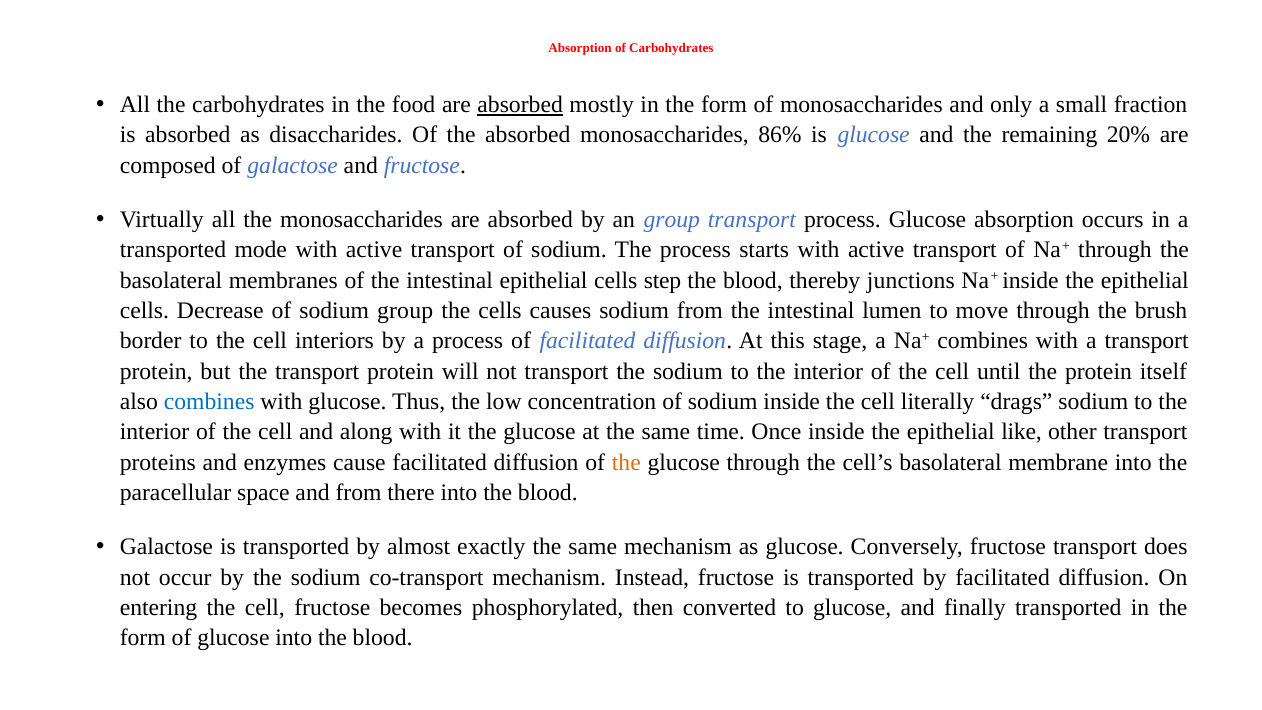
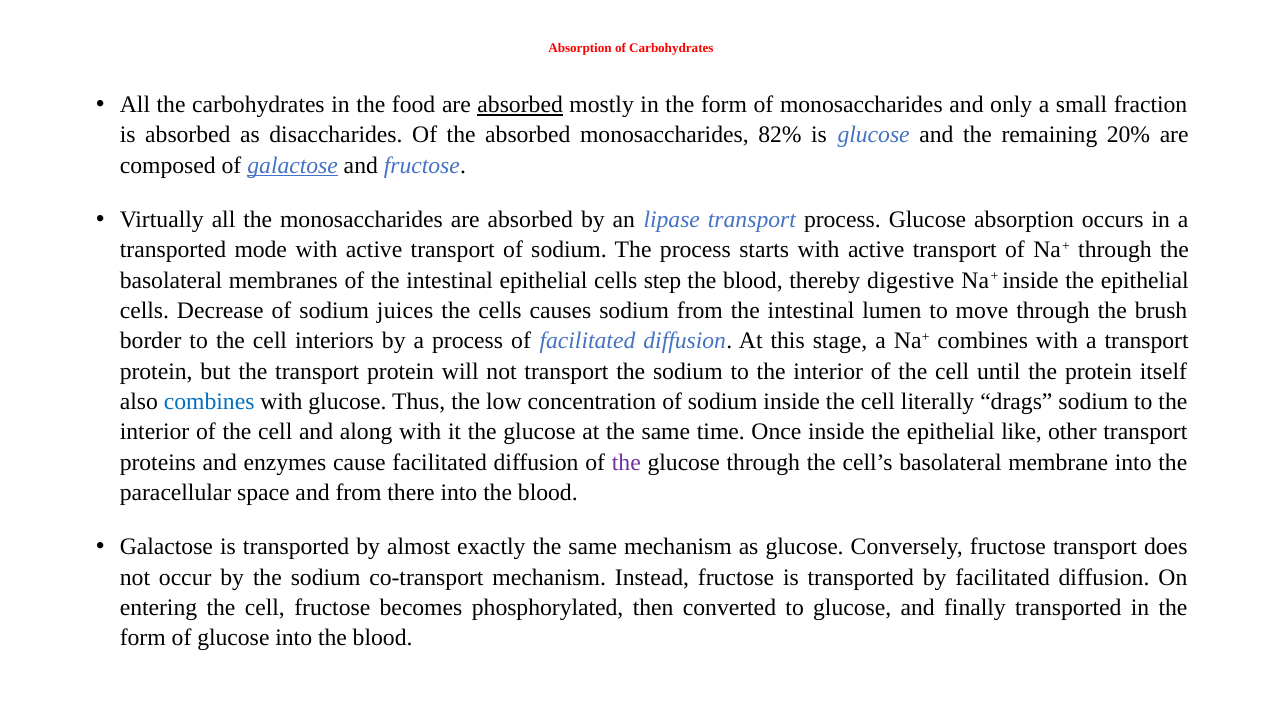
86%: 86% -> 82%
galactose at (293, 165) underline: none -> present
an group: group -> lipase
junctions: junctions -> digestive
sodium group: group -> juices
the at (626, 462) colour: orange -> purple
